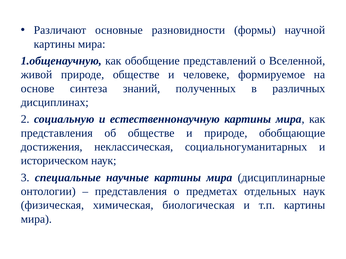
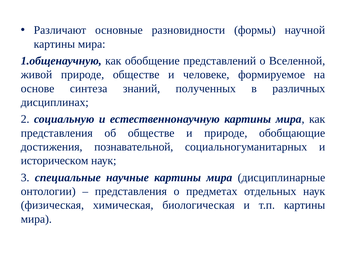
неклассическая: неклассическая -> познавательной
